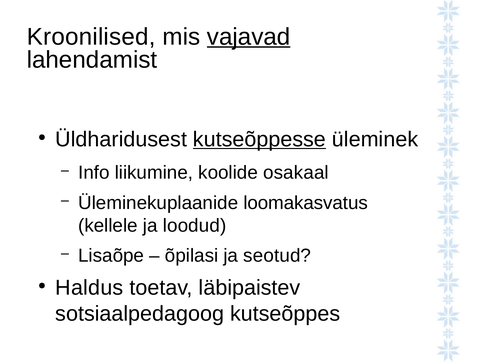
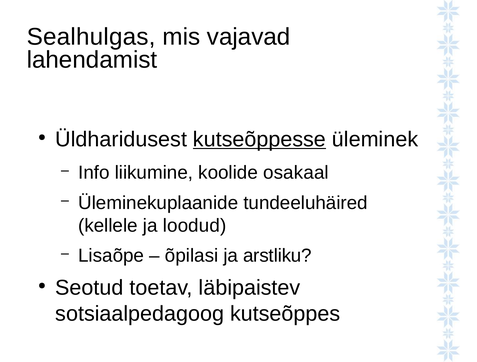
Kroonilised: Kroonilised -> Sealhulgas
vajavad underline: present -> none
loomakasvatus: loomakasvatus -> tundeeluhäired
seotud: seotud -> arstliku
Haldus: Haldus -> Seotud
